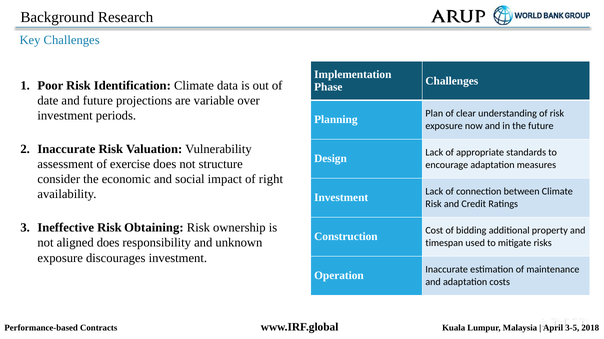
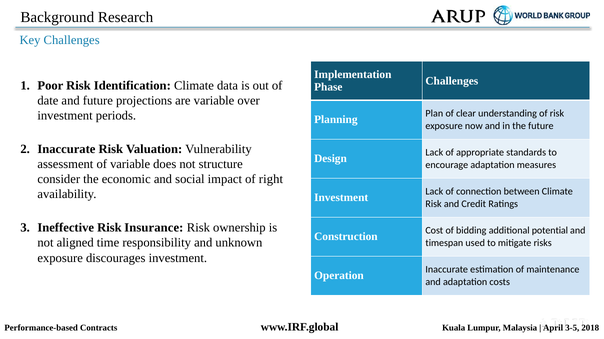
of exercise: exercise -> variable
Obtaining: Obtaining -> Insurance
property: property -> potential
aligned does: does -> time
